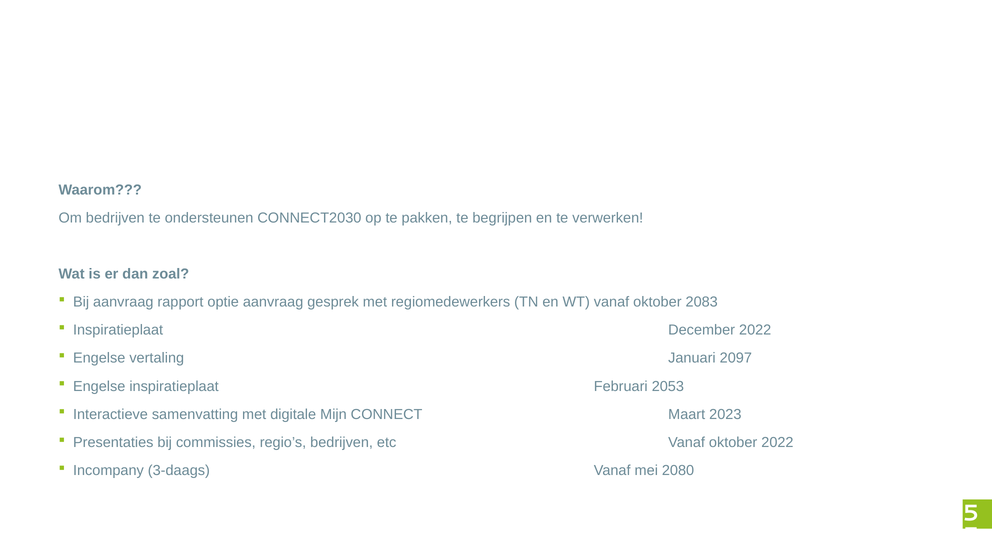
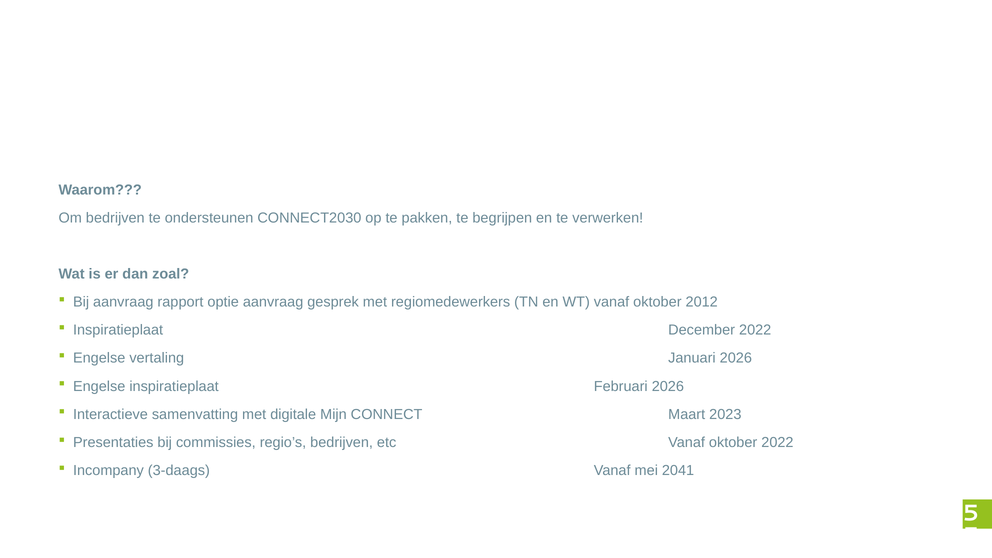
2083: 2083 -> 2012
Januari 2097: 2097 -> 2026
Februari 2053: 2053 -> 2026
2080: 2080 -> 2041
